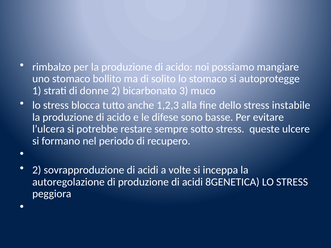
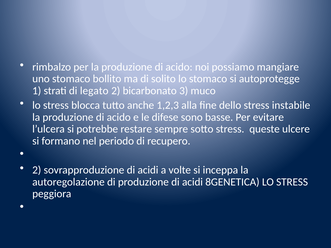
donne: donne -> legato
